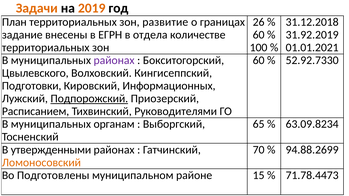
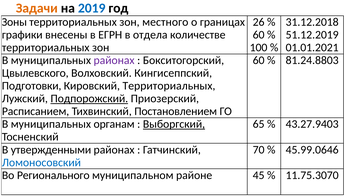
2019 colour: orange -> blue
План: План -> Зоны
развитие: развитие -> местного
задание: задание -> графики
31.92.2019: 31.92.2019 -> 51.12.2019
52.92.7330: 52.92.7330 -> 81.24.8803
Кировский Информационных: Информационных -> Территориальных
Руководителями: Руководителями -> Постановлением
Выборгский underline: none -> present
63.09.8234: 63.09.8234 -> 43.27.9403
94.88.2699: 94.88.2699 -> 45.99.0646
Ломоносовский colour: orange -> blue
Подготовлены: Подготовлены -> Регионального
15: 15 -> 45
71.78.4473: 71.78.4473 -> 11.75.3070
